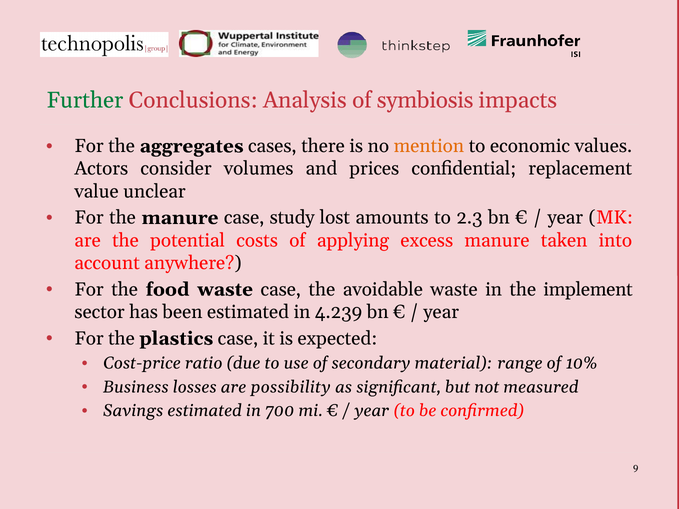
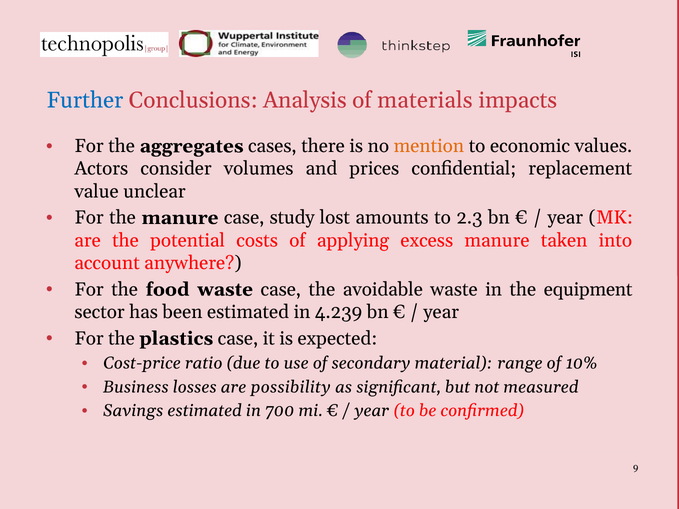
Further colour: green -> blue
symbiosis: symbiosis -> materials
implement: implement -> equipment
